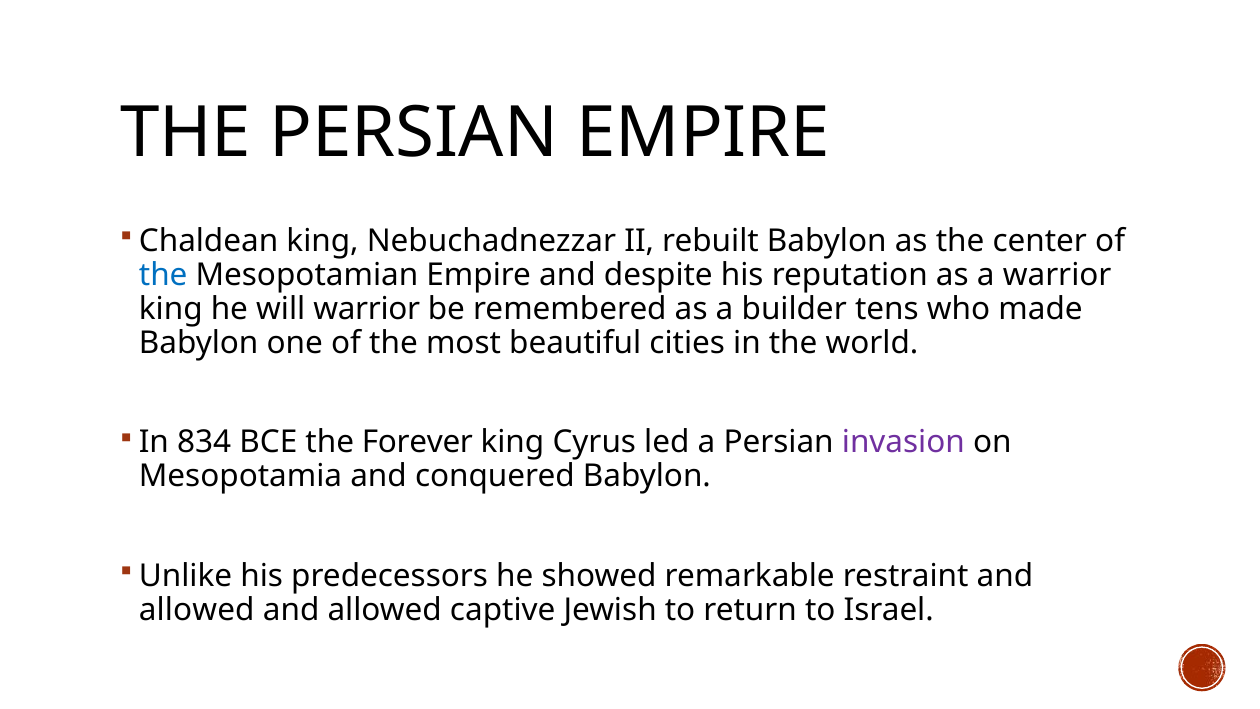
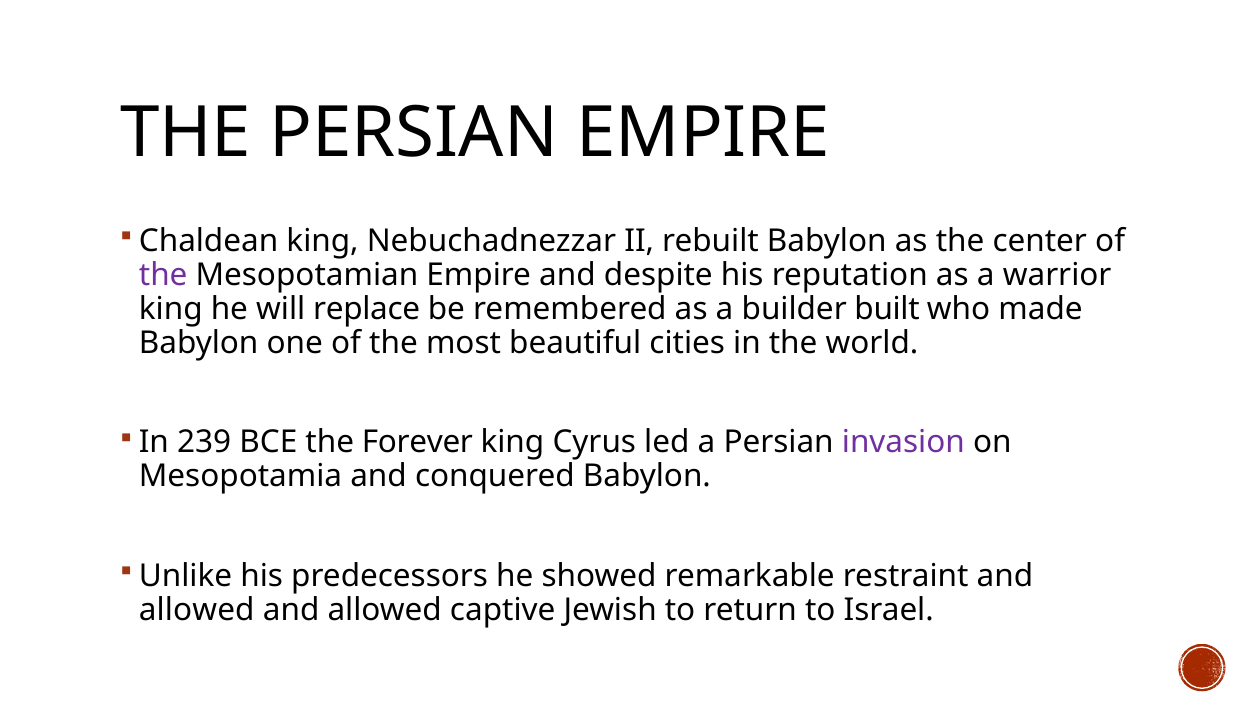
the at (163, 275) colour: blue -> purple
will warrior: warrior -> replace
tens: tens -> built
834: 834 -> 239
